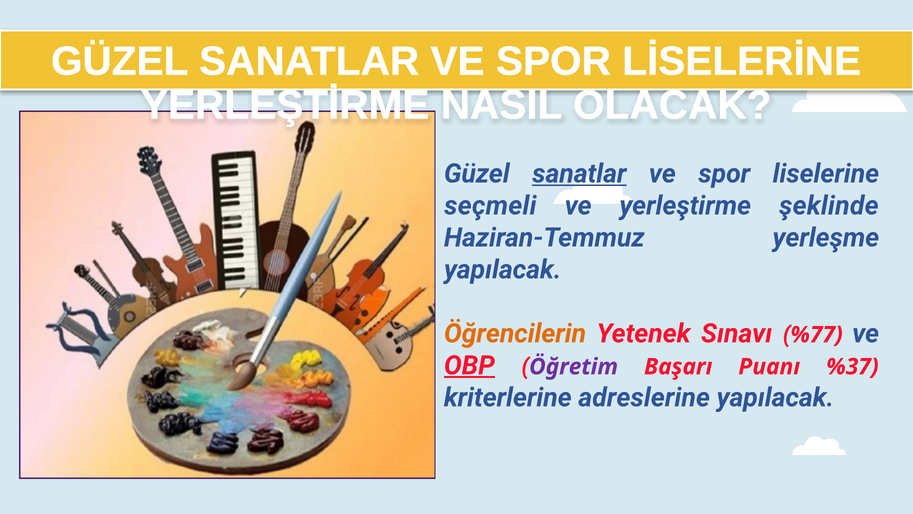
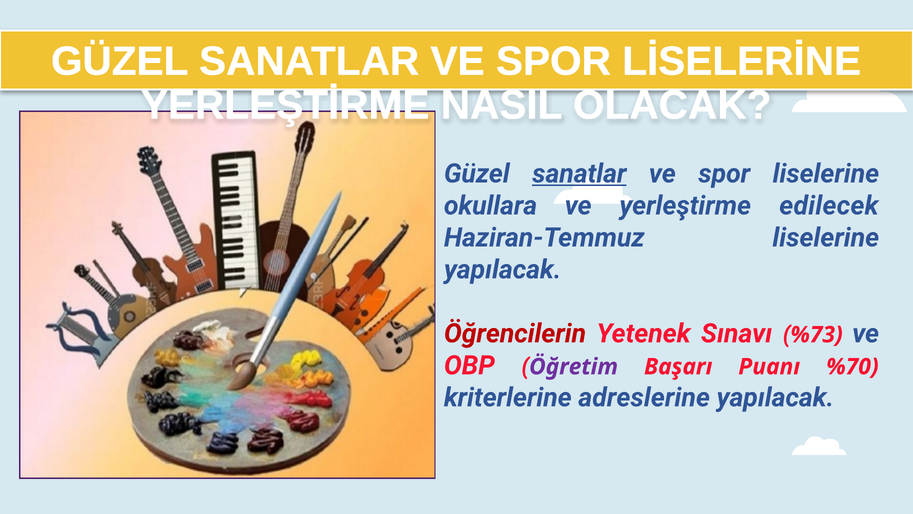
seçmeli: seçmeli -> okullara
şeklinde: şeklinde -> edilecek
Haziran-Temmuz yerleşme: yerleşme -> liselerine
Öğrencilerin colour: orange -> red
%77: %77 -> %73
OBP underline: present -> none
%37: %37 -> %70
